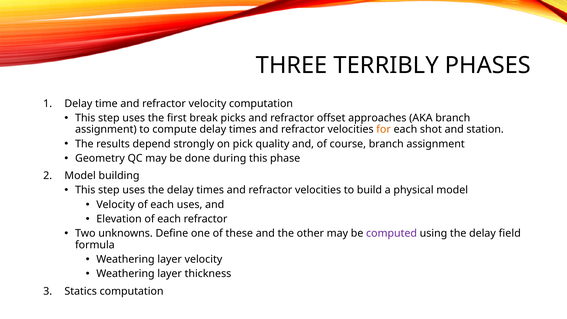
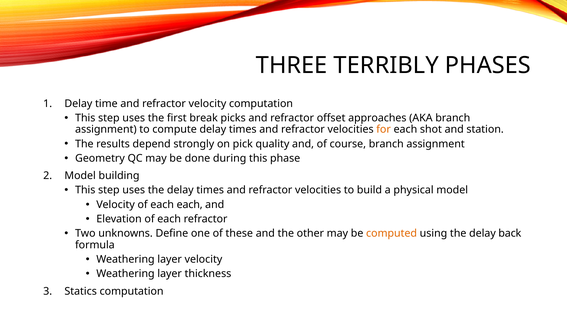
each uses: uses -> each
computed colour: purple -> orange
field: field -> back
